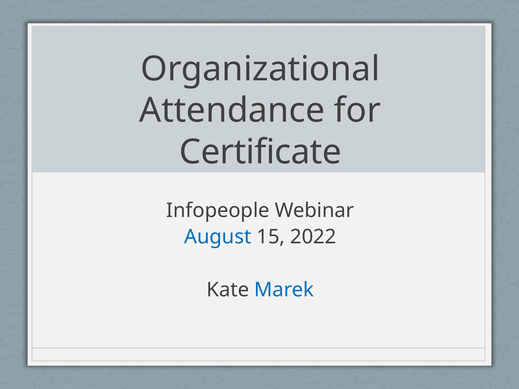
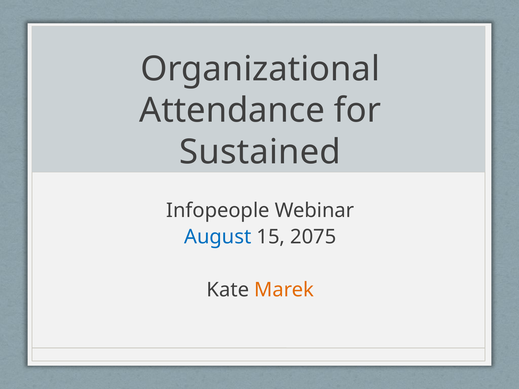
Certificate: Certificate -> Sustained
2022: 2022 -> 2075
Marek colour: blue -> orange
